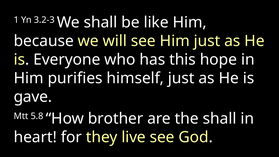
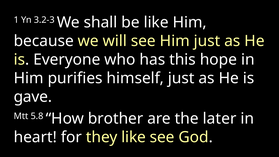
the shall: shall -> later
they live: live -> like
